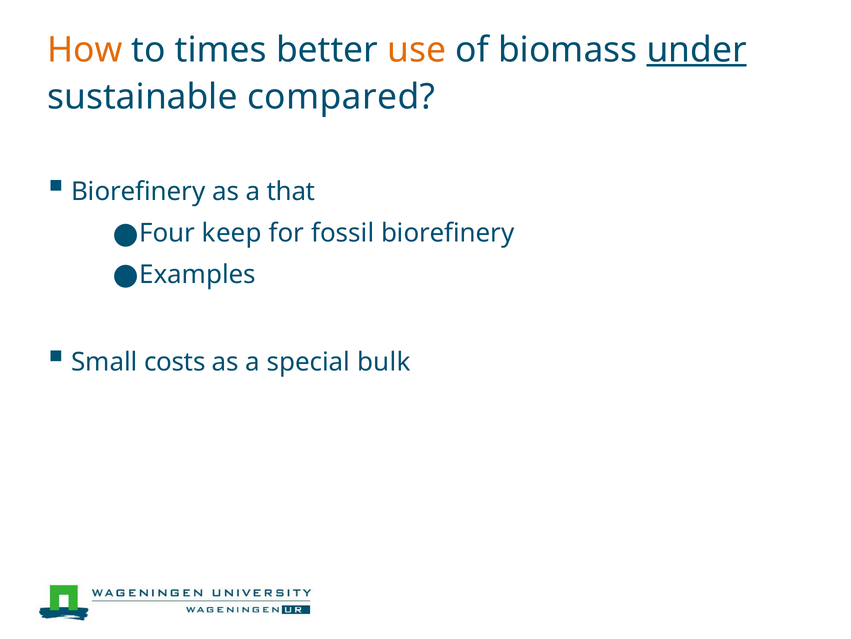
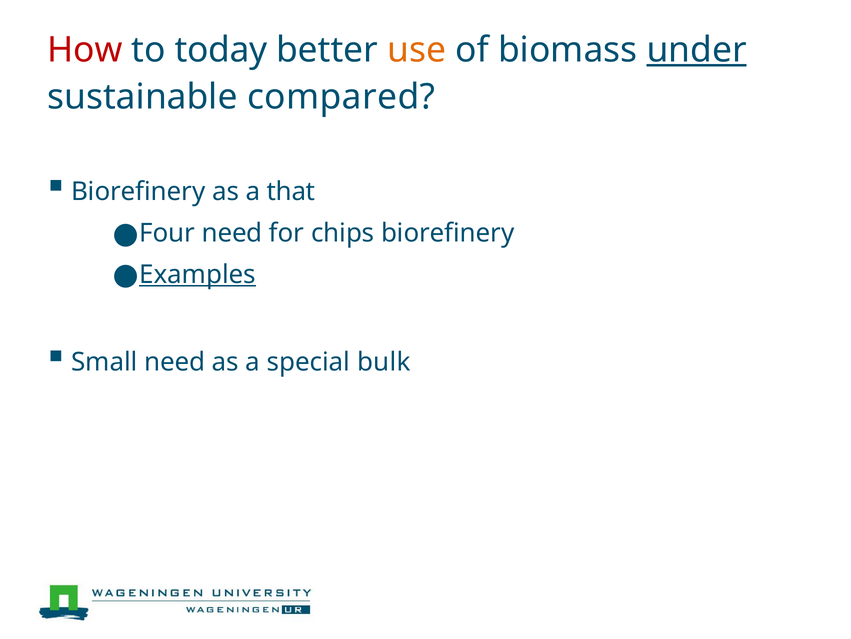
How colour: orange -> red
times: times -> today
Four keep: keep -> need
fossil: fossil -> chips
Examples underline: none -> present
Small costs: costs -> need
